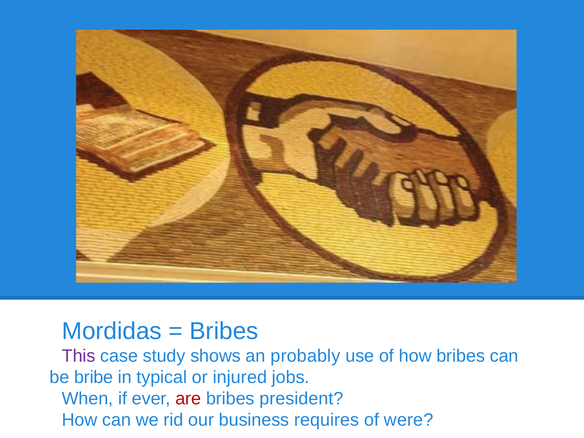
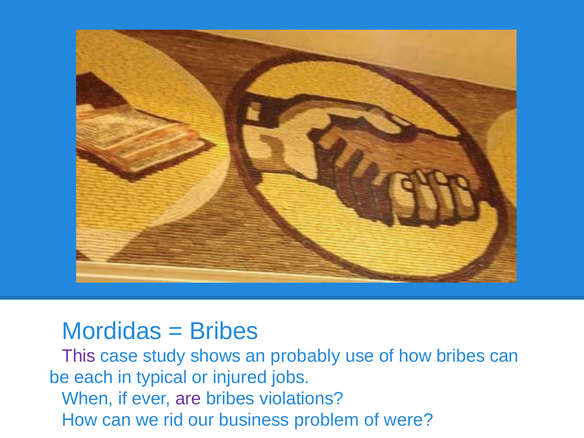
bribe: bribe -> each
are colour: red -> purple
president: president -> violations
requires: requires -> problem
